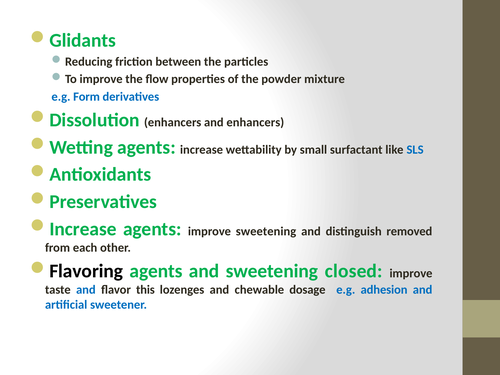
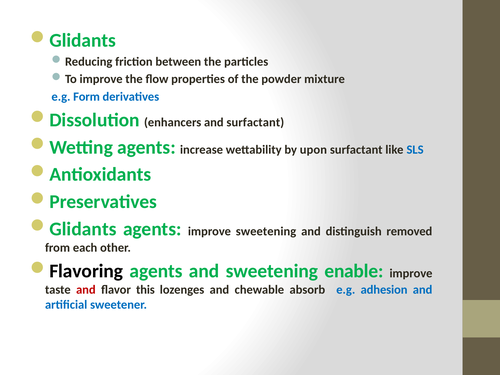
and enhancers: enhancers -> surfactant
small: small -> upon
Increase at (83, 229): Increase -> Glidants
closed: closed -> enable
and at (86, 290) colour: blue -> red
dosage: dosage -> absorb
